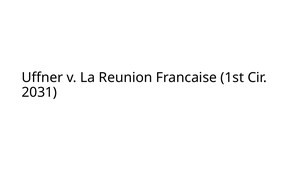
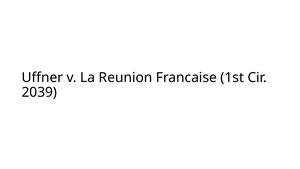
2031: 2031 -> 2039
